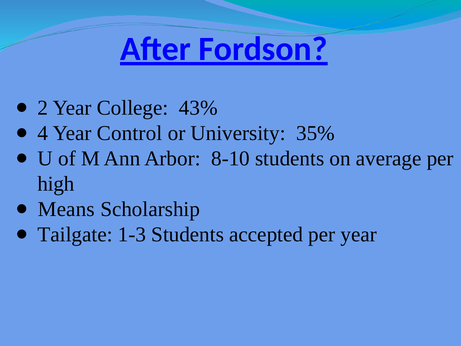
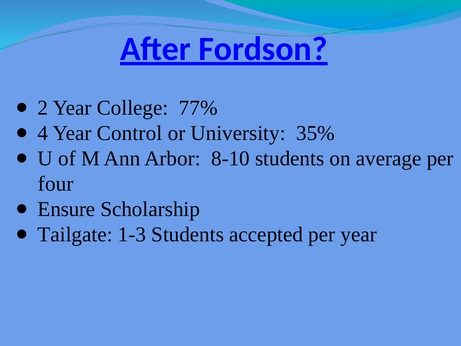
43%: 43% -> 77%
high: high -> four
Means: Means -> Ensure
